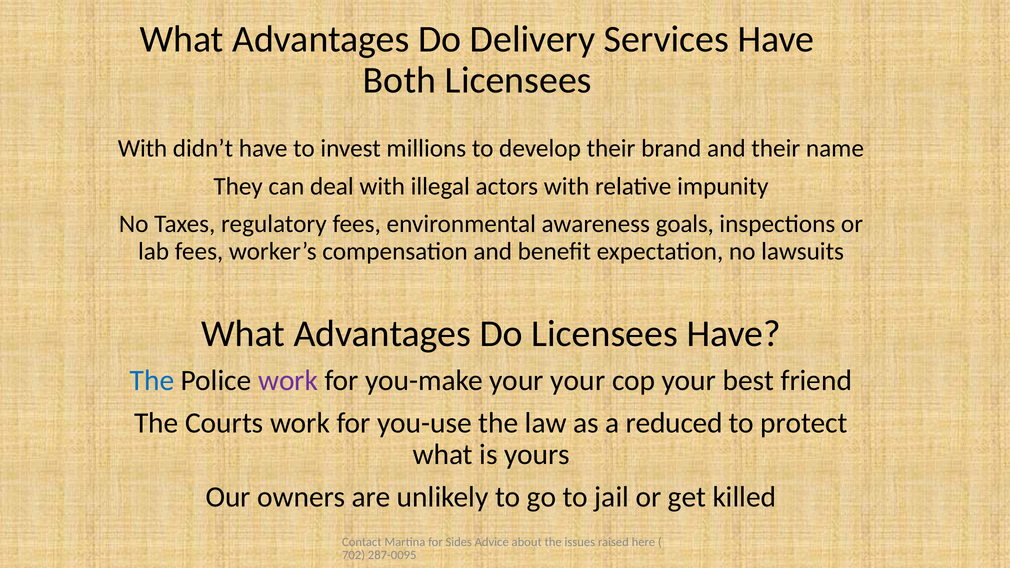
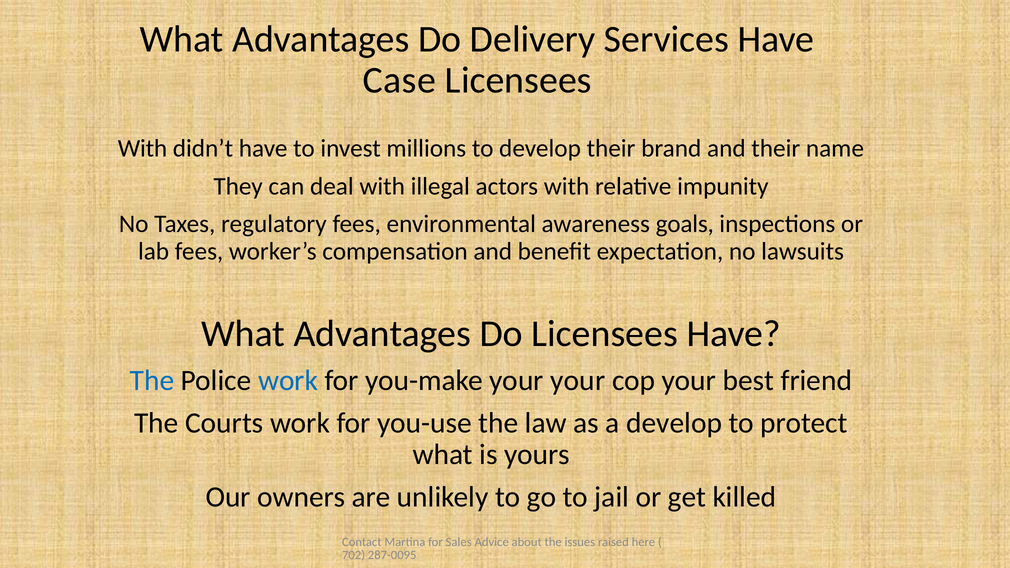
Both: Both -> Case
work at (288, 381) colour: purple -> blue
a reduced: reduced -> develop
Sides: Sides -> Sales
